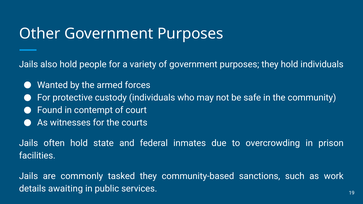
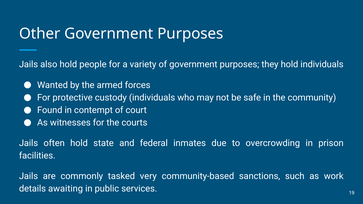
tasked they: they -> very
